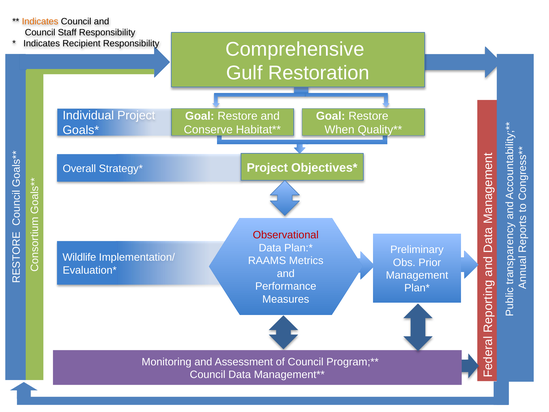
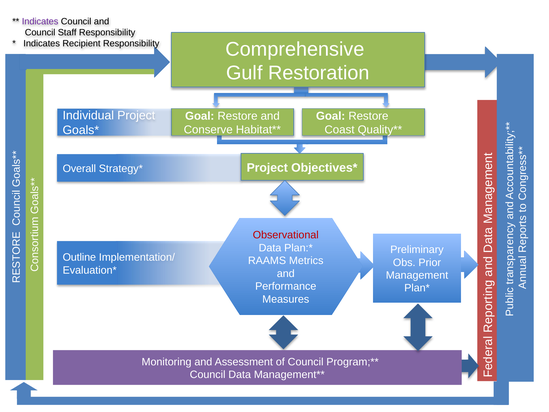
Indicates at (40, 21) colour: orange -> purple
When: When -> Coast
Wildlife: Wildlife -> Outline
